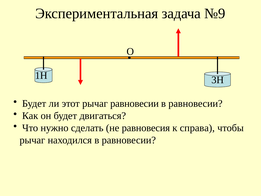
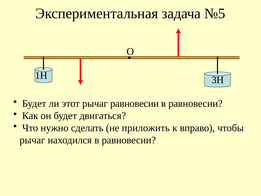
№9: №9 -> №5
равновесия: равновесия -> приложить
справа: справа -> вправо
